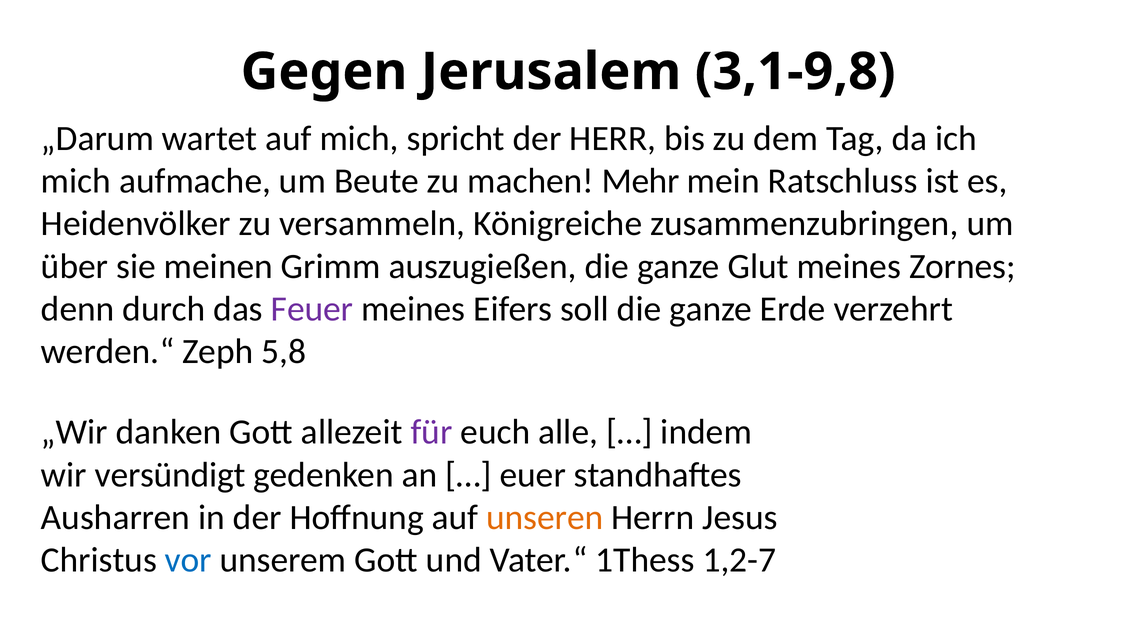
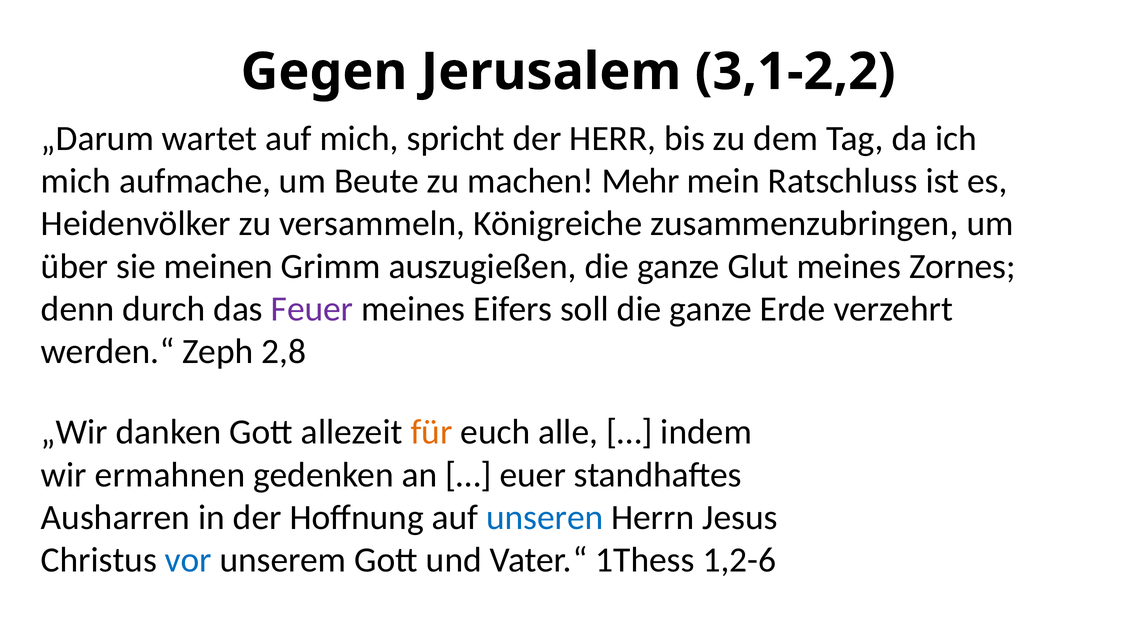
3,1-9,8: 3,1-9,8 -> 3,1-2,2
5,8: 5,8 -> 2,8
für colour: purple -> orange
versündigt: versündigt -> ermahnen
unseren colour: orange -> blue
1,2-7: 1,2-7 -> 1,2-6
